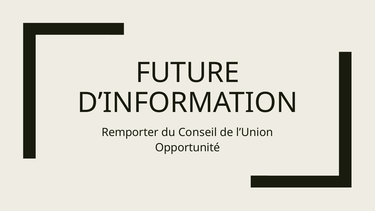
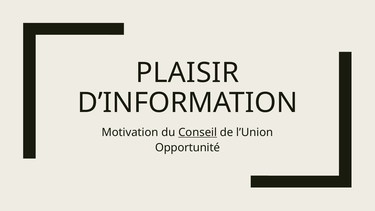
FUTURE: FUTURE -> PLAISIR
Remporter: Remporter -> Motivation
Conseil underline: none -> present
